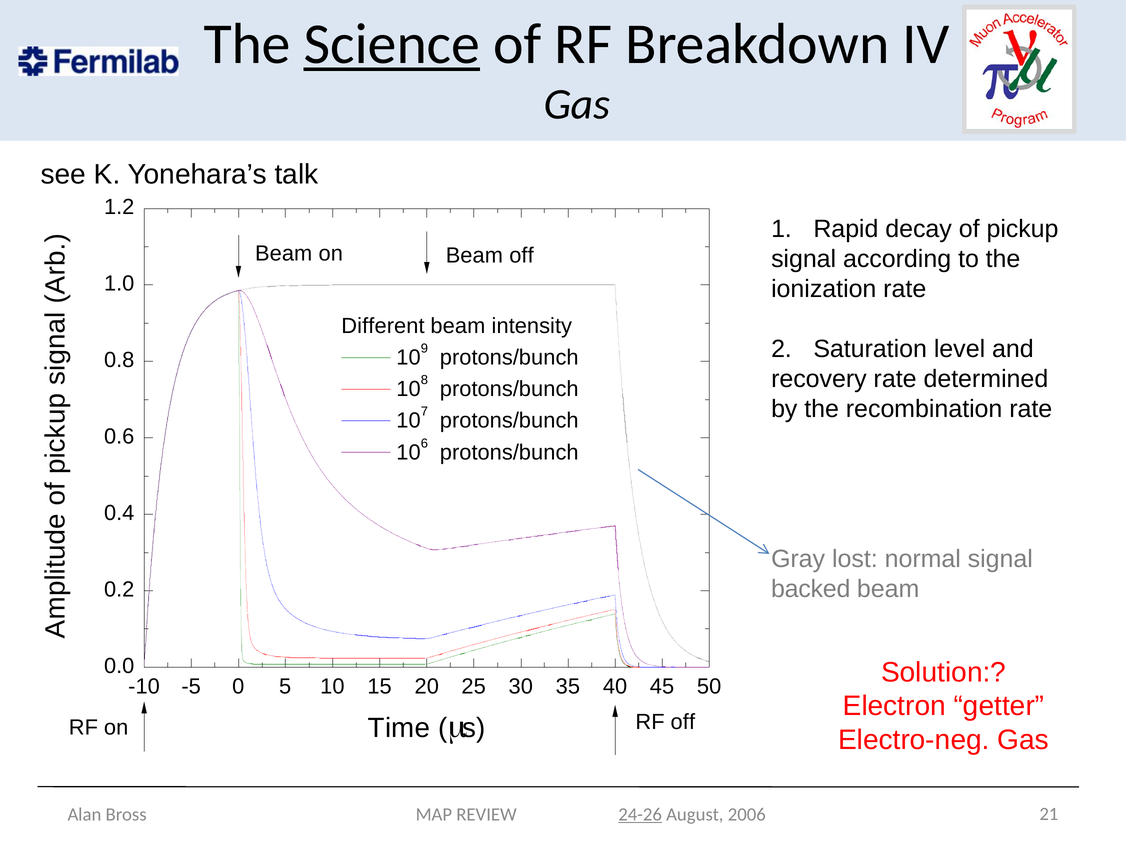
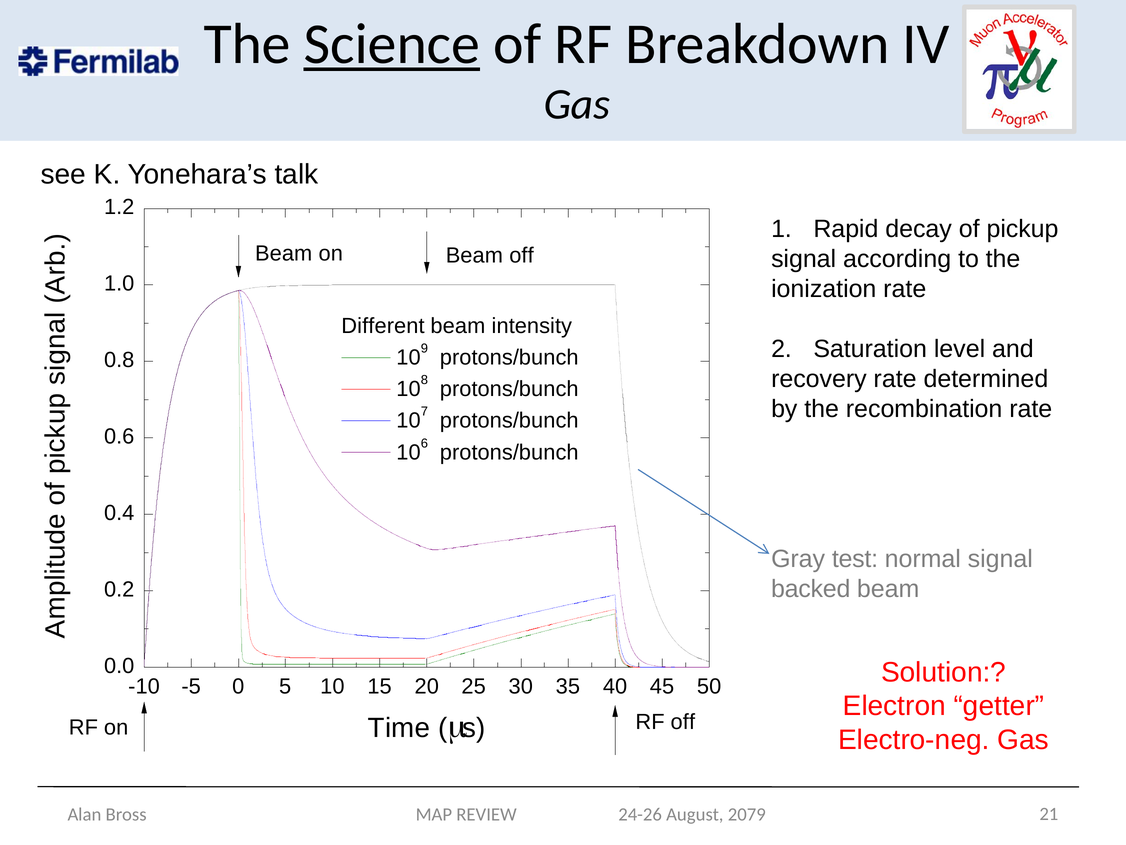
lost: lost -> test
24-26 underline: present -> none
2006: 2006 -> 2079
